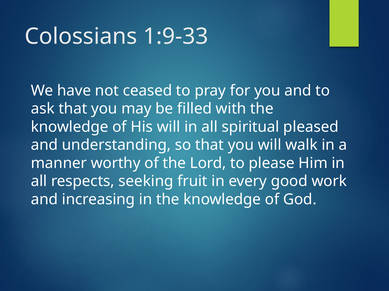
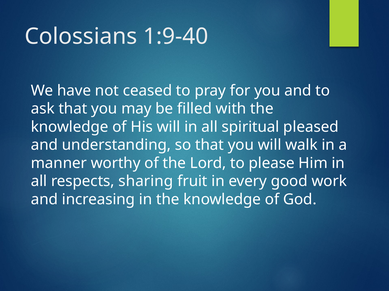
1:9-33: 1:9-33 -> 1:9-40
seeking: seeking -> sharing
